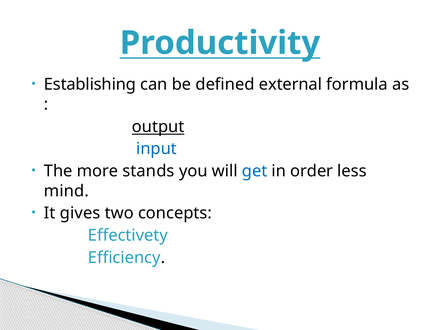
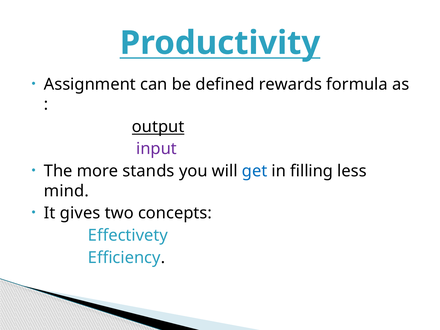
Establishing: Establishing -> Assignment
external: external -> rewards
input colour: blue -> purple
order: order -> filling
